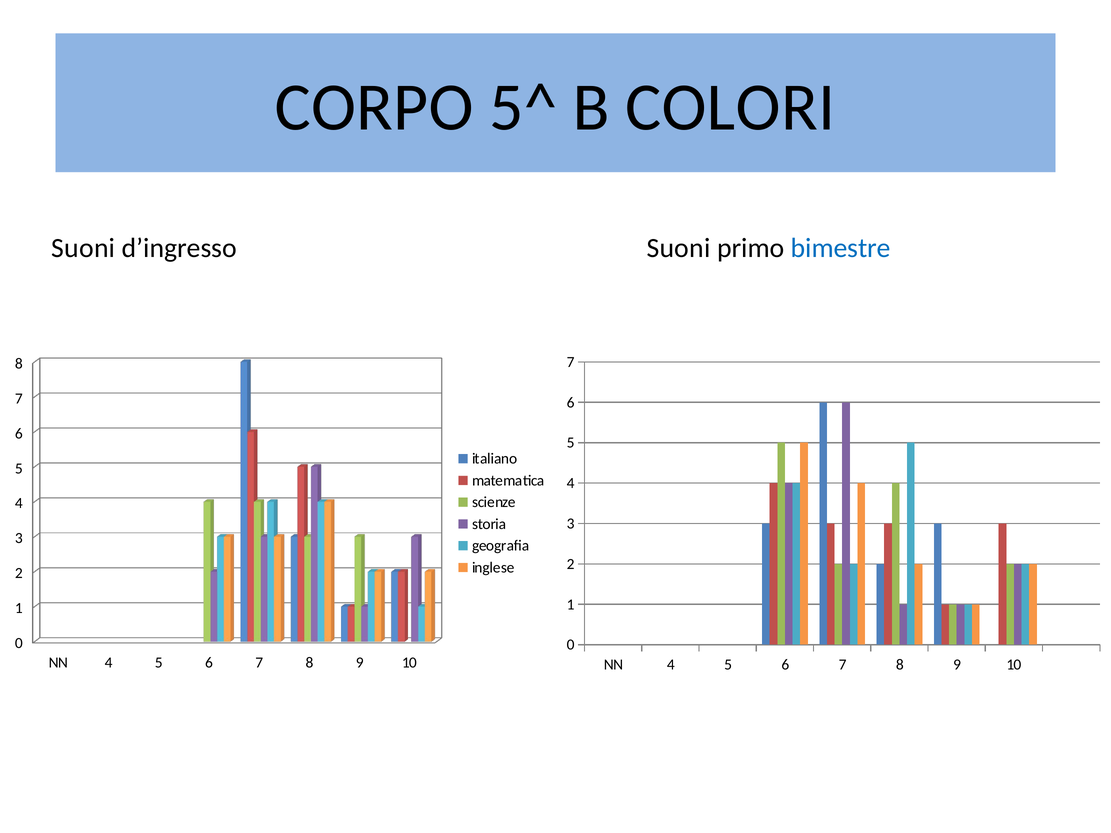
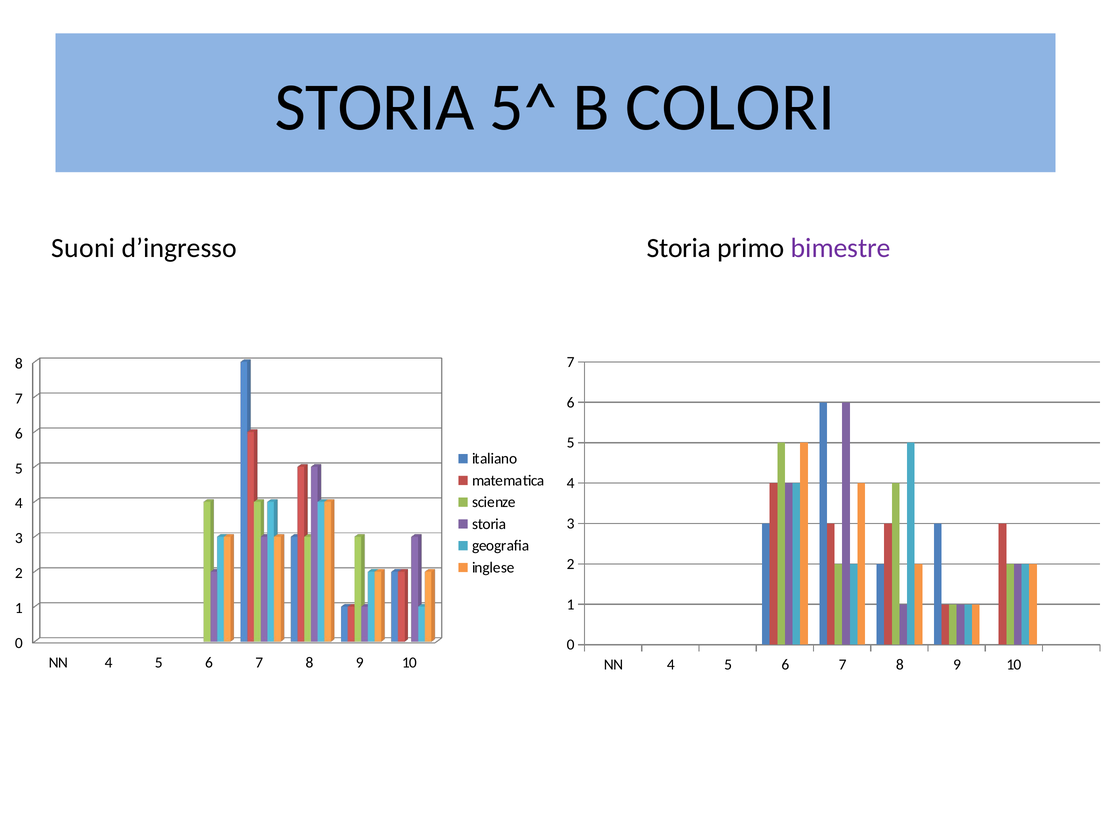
CORPO at (374, 108): CORPO -> STORIA
d’ingresso Suoni: Suoni -> Storia
bimestre colour: blue -> purple
